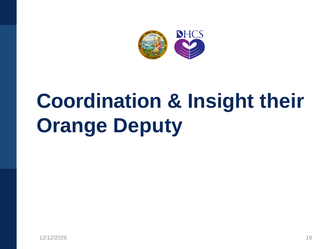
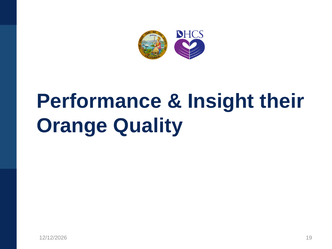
Coordination: Coordination -> Performance
Deputy: Deputy -> Quality
